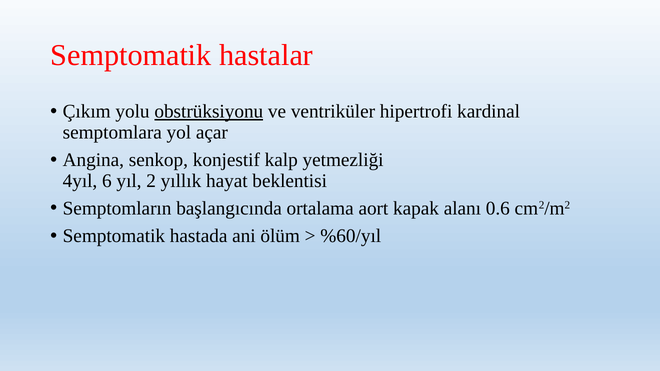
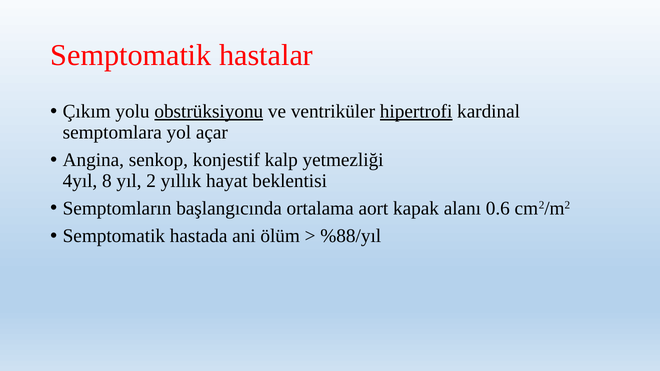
hipertrofi underline: none -> present
6: 6 -> 8
%60/yıl: %60/yıl -> %88/yıl
